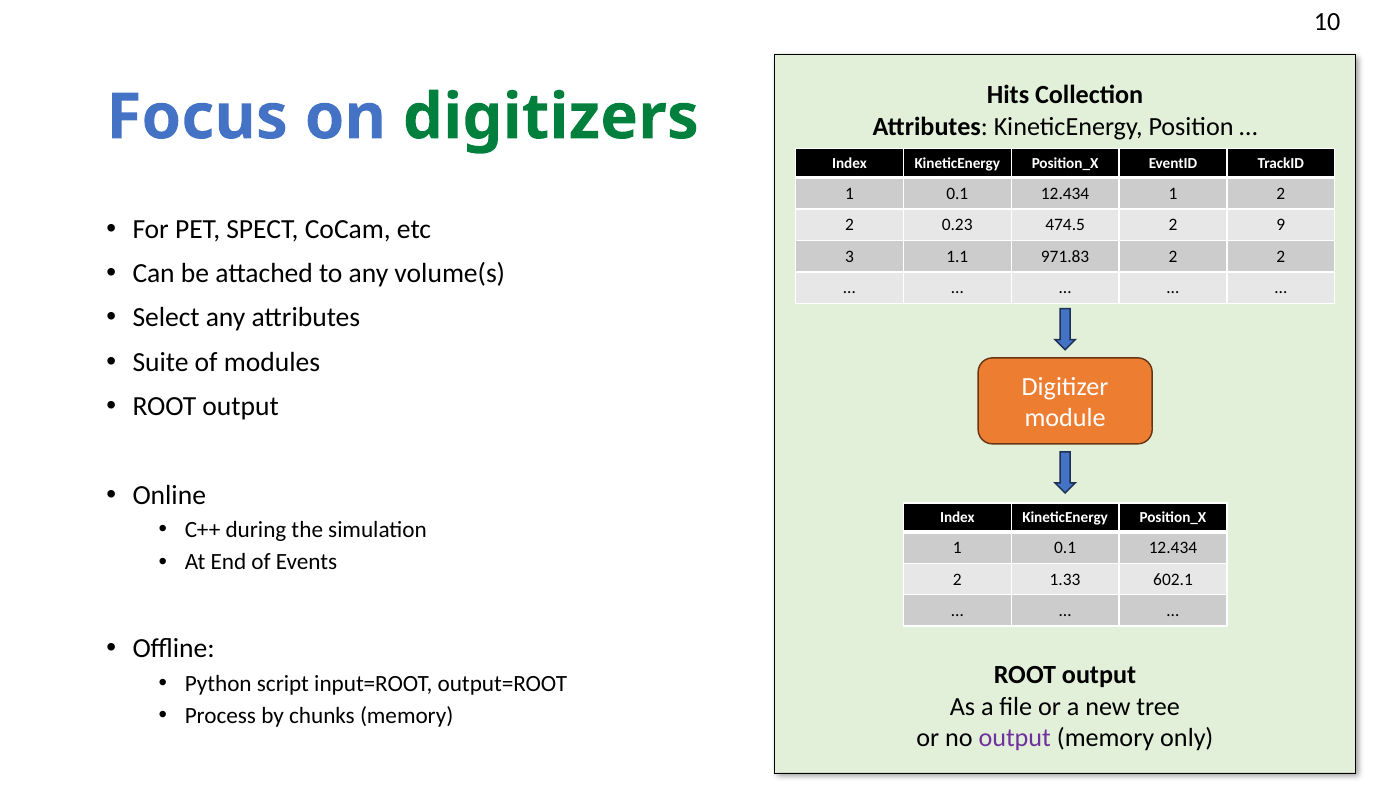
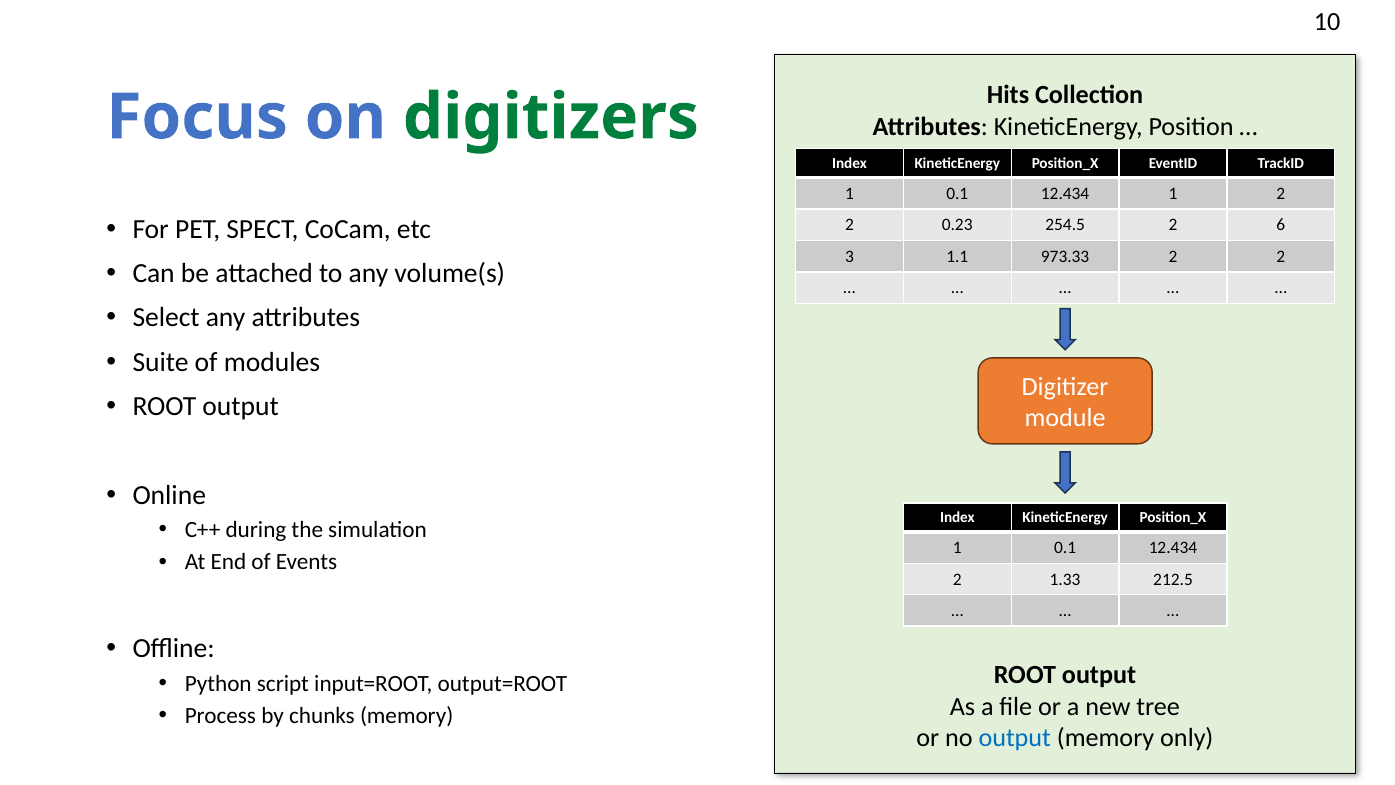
474.5: 474.5 -> 254.5
9: 9 -> 6
971.83: 971.83 -> 973.33
602.1: 602.1 -> 212.5
output at (1015, 738) colour: purple -> blue
